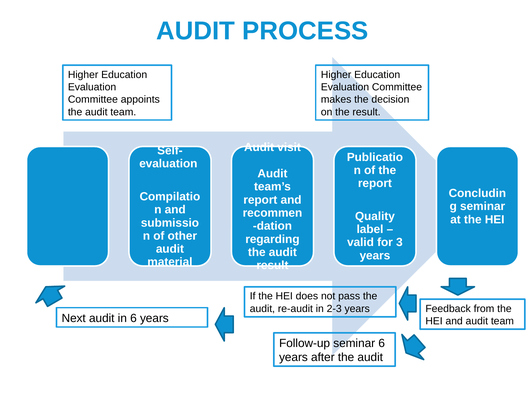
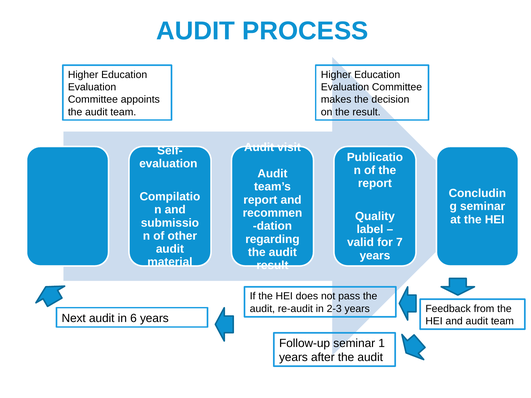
3: 3 -> 7
seminar 6: 6 -> 1
